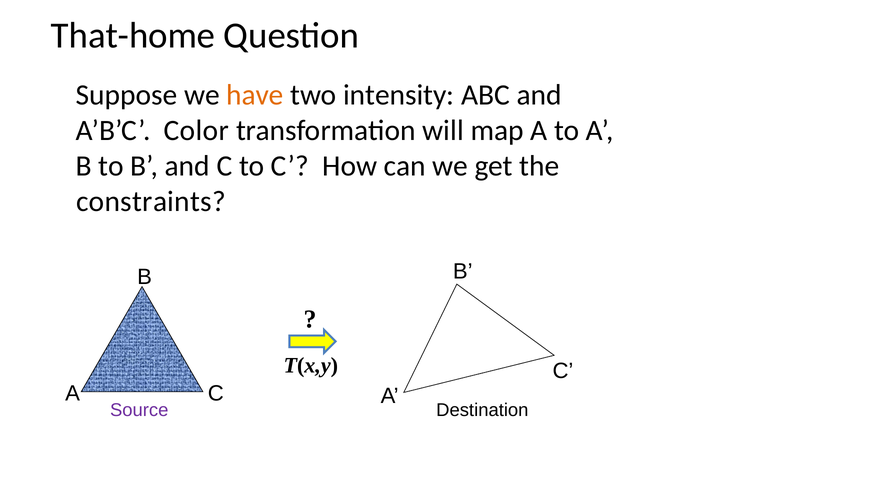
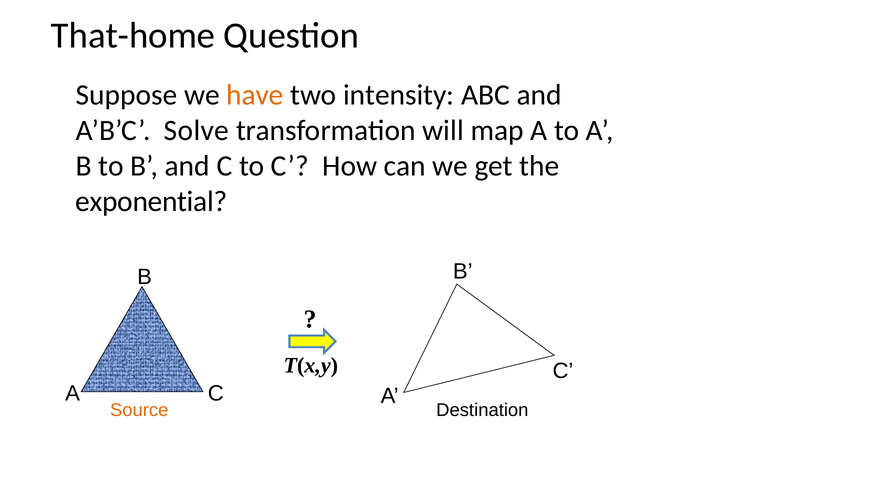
Color: Color -> Solve
constraints: constraints -> exponential
Source colour: purple -> orange
